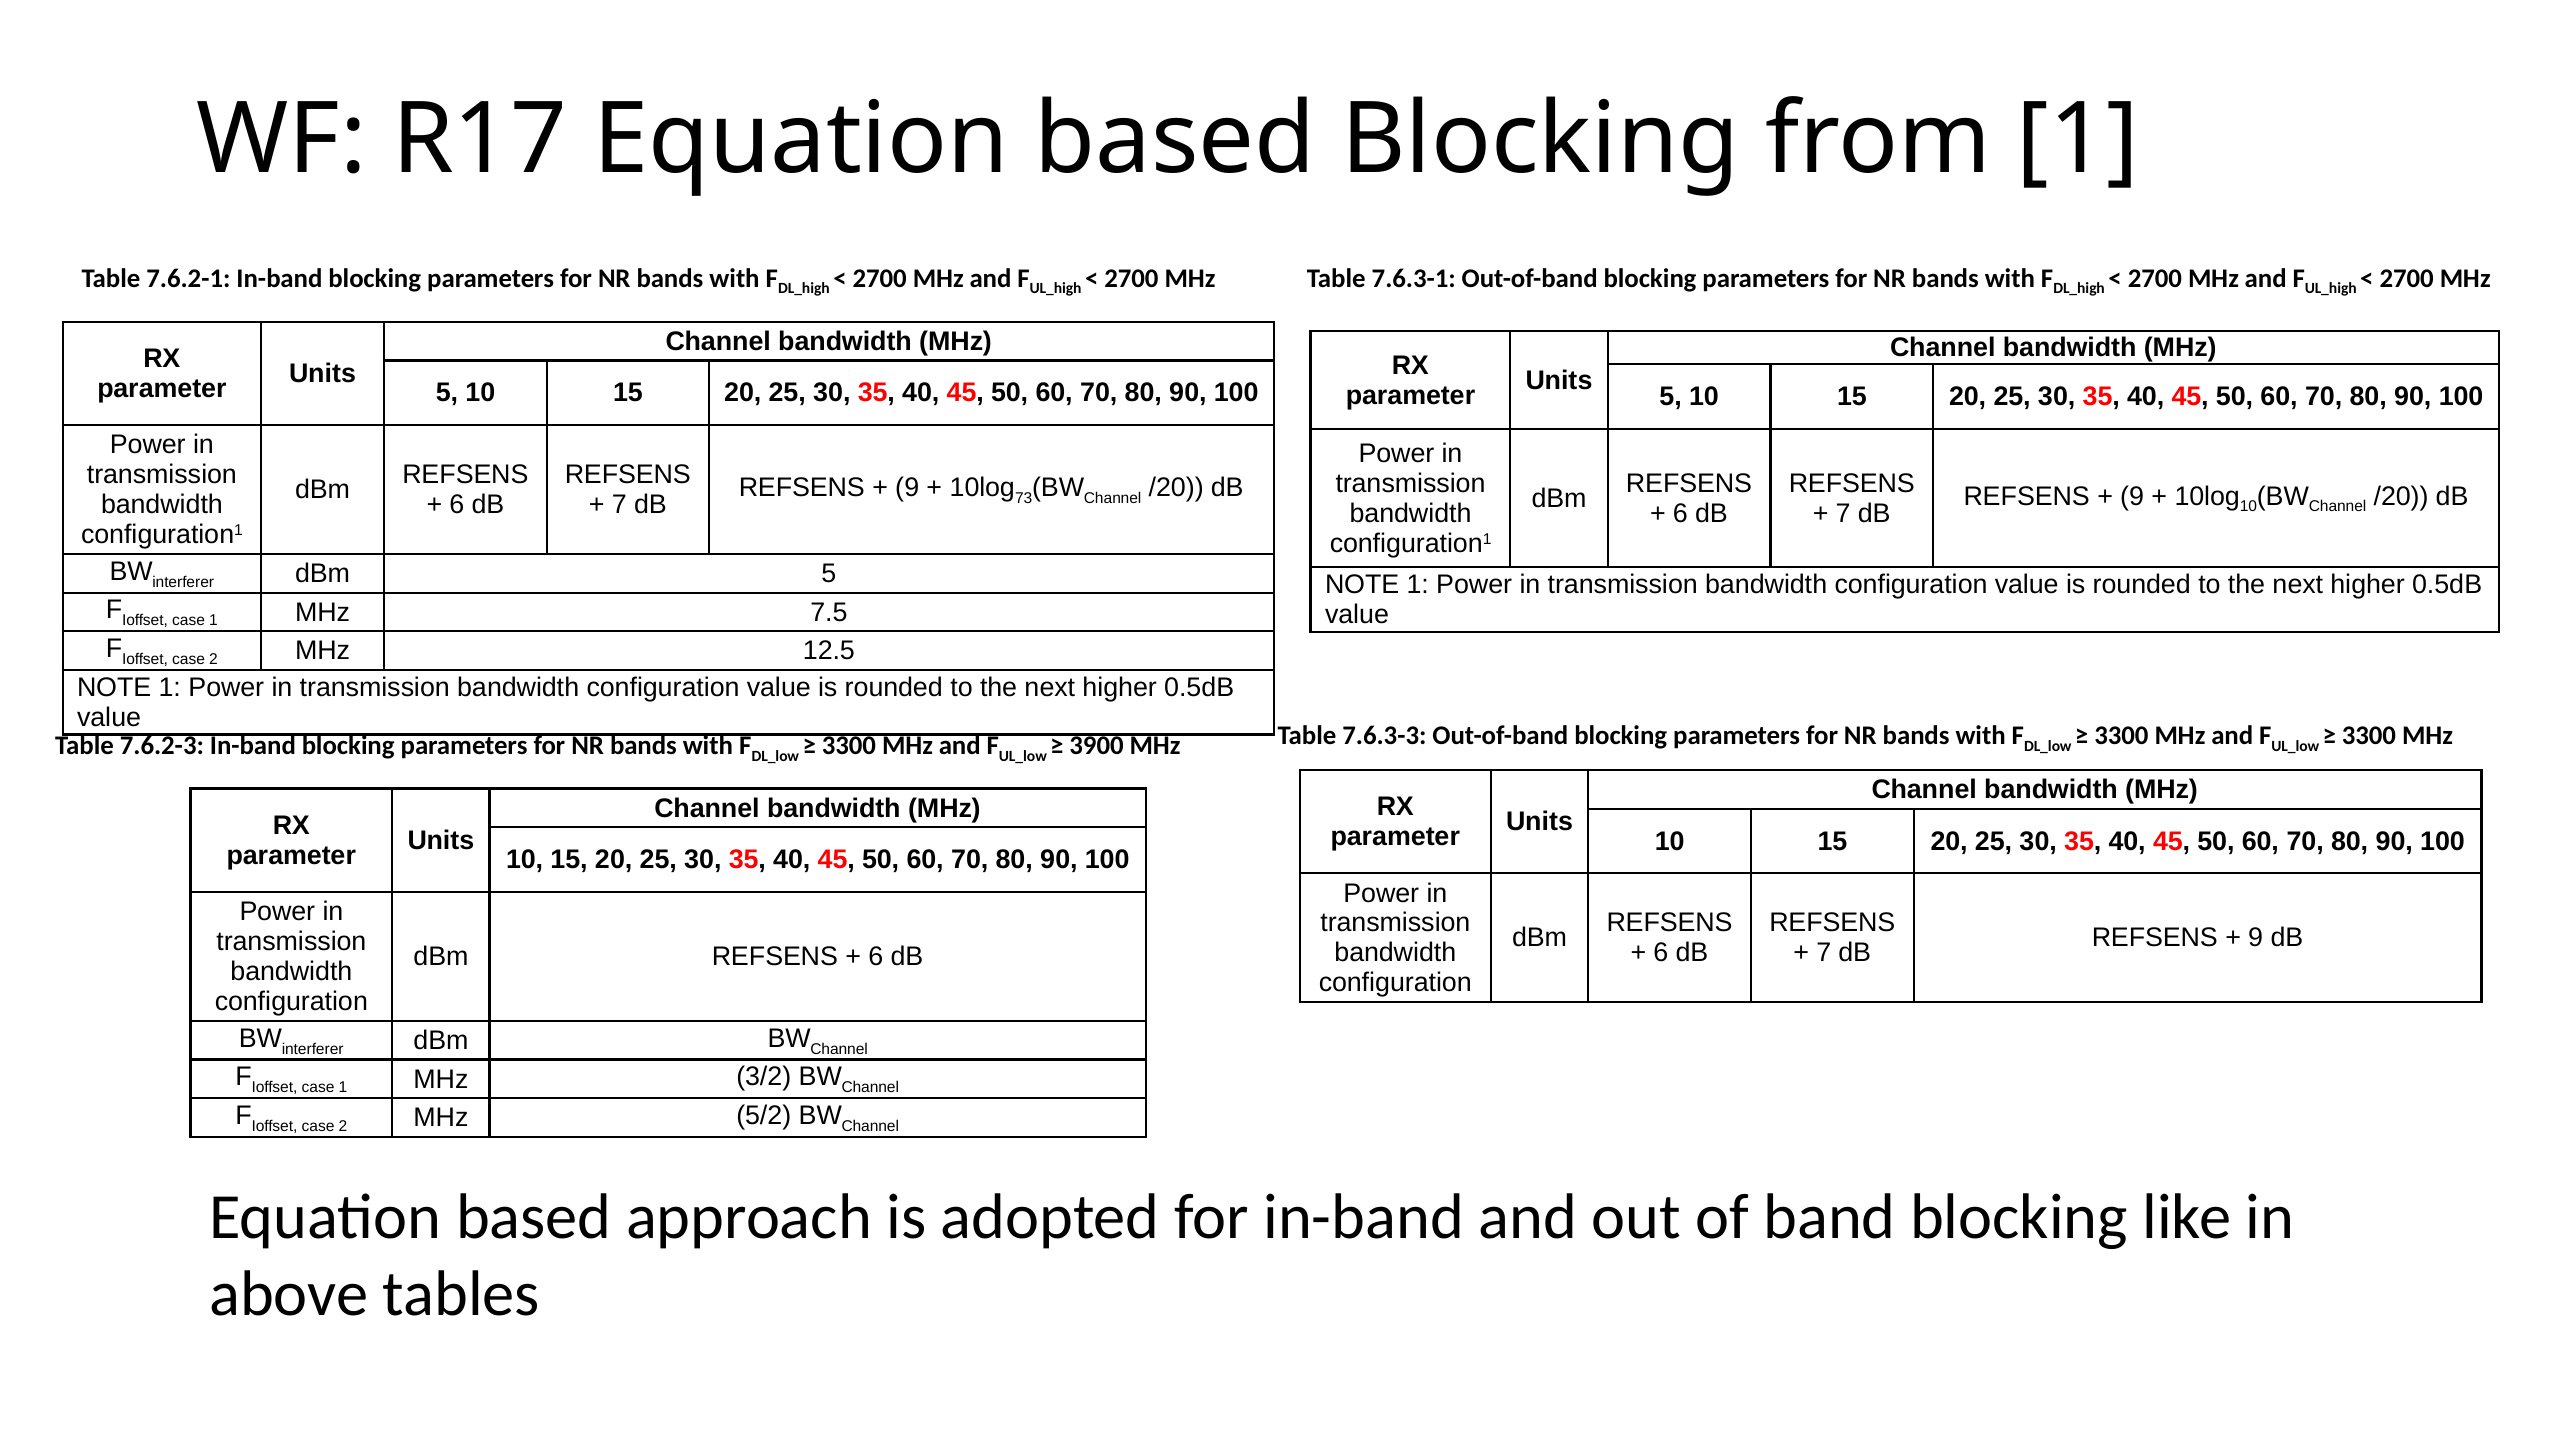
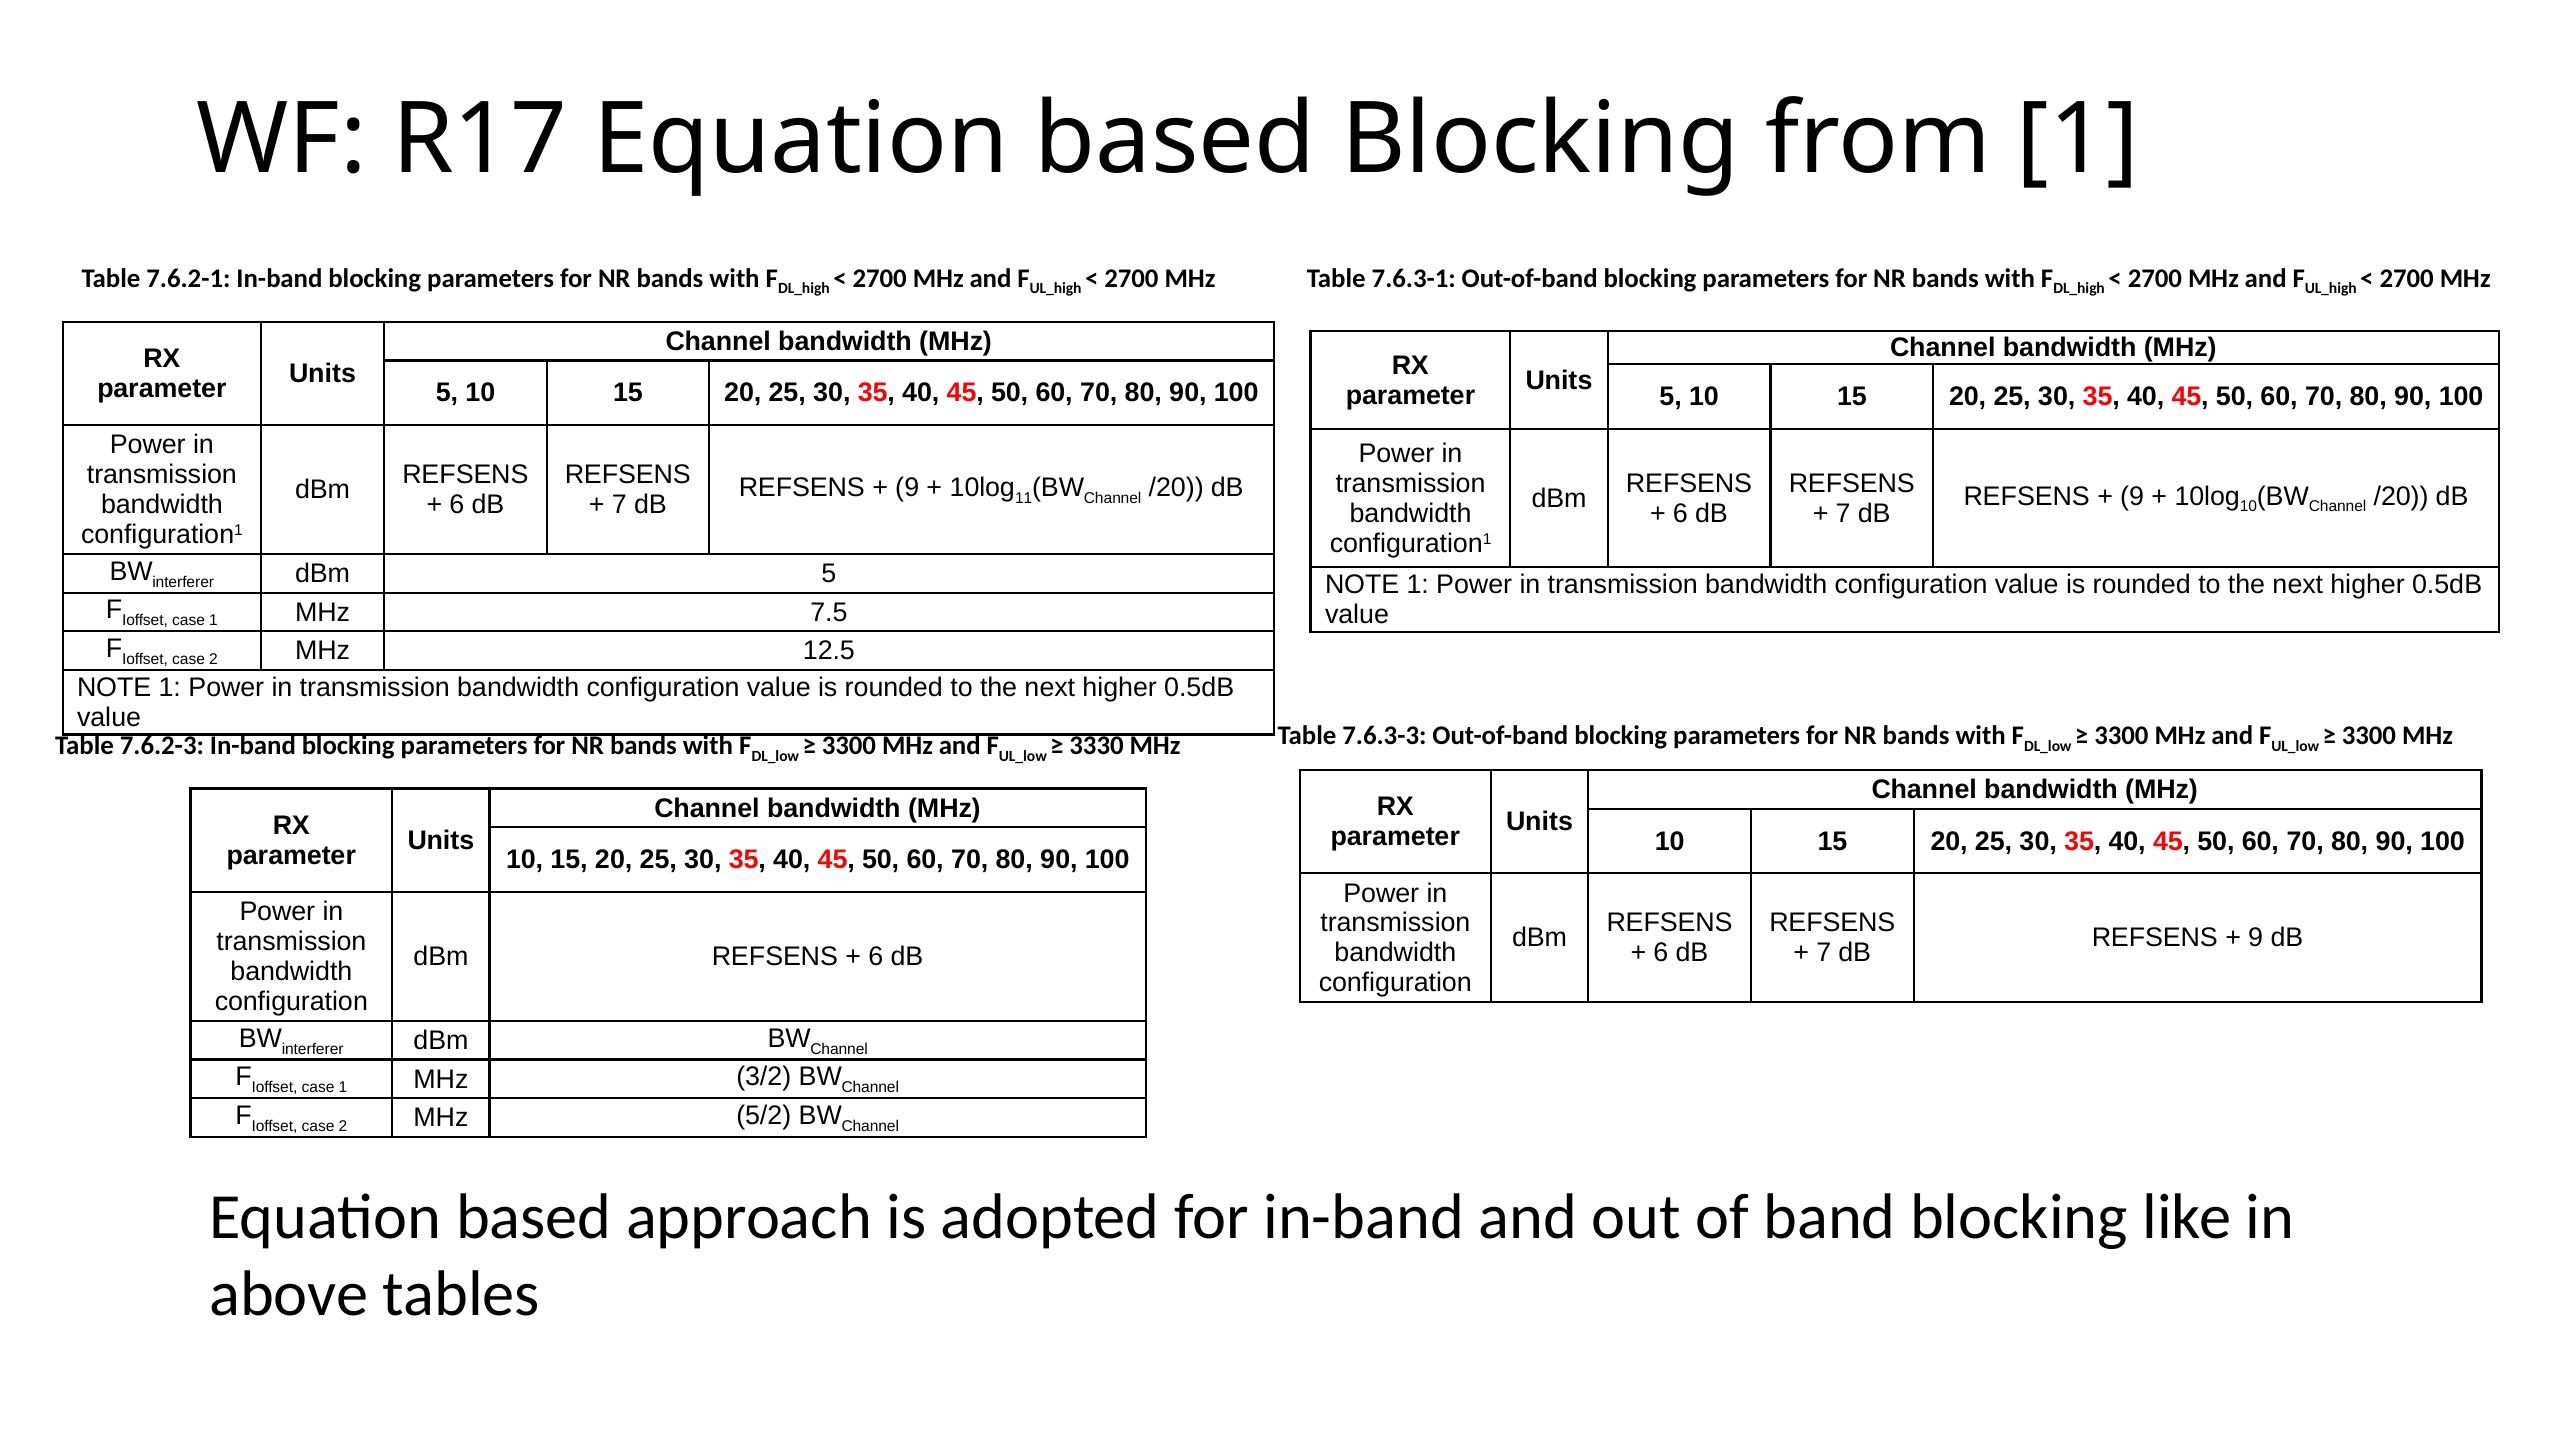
73: 73 -> 11
3900: 3900 -> 3330
